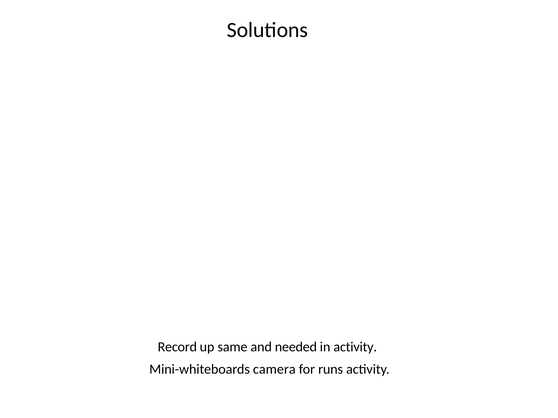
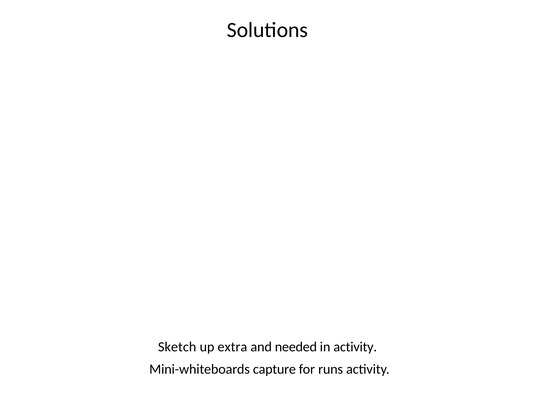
Record: Record -> Sketch
same: same -> extra
camera: camera -> capture
